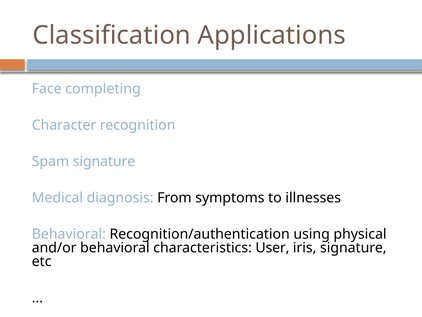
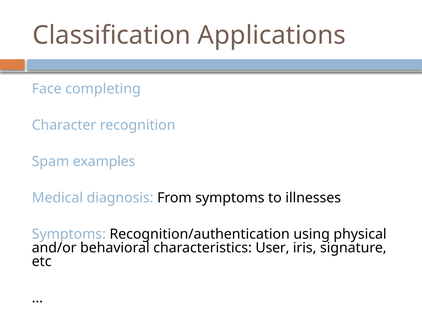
Spam signature: signature -> examples
Behavioral at (69, 234): Behavioral -> Symptoms
